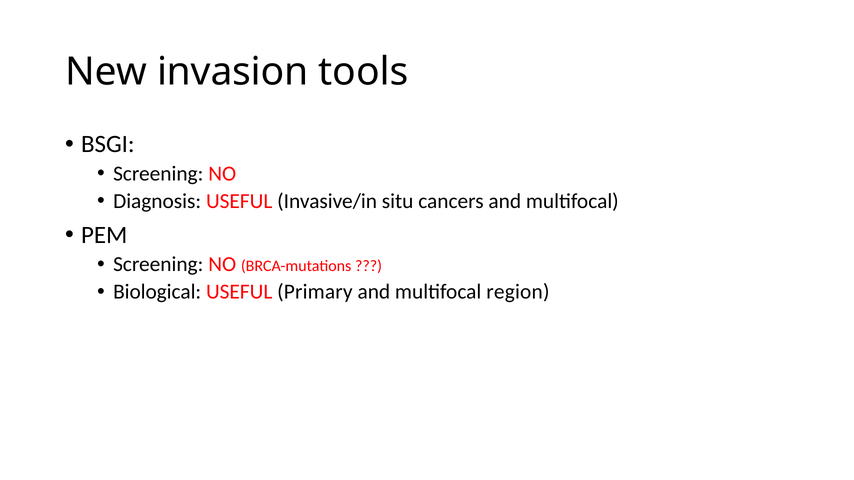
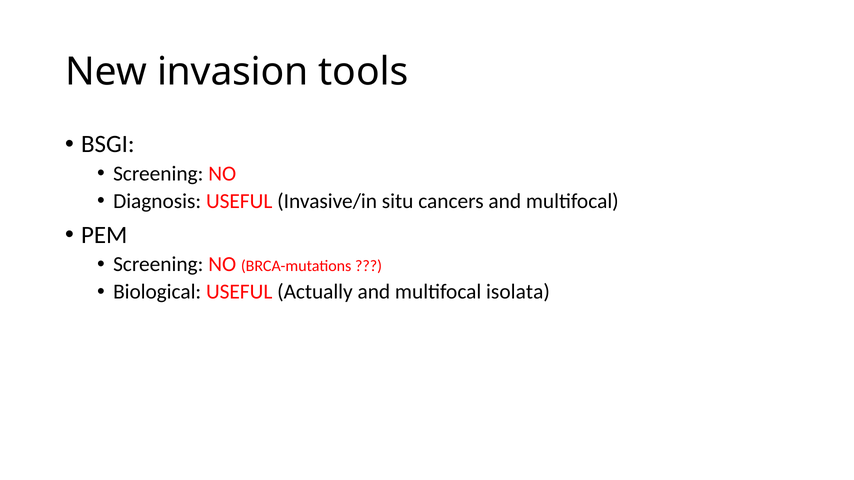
Primary: Primary -> Actually
region: region -> isolata
